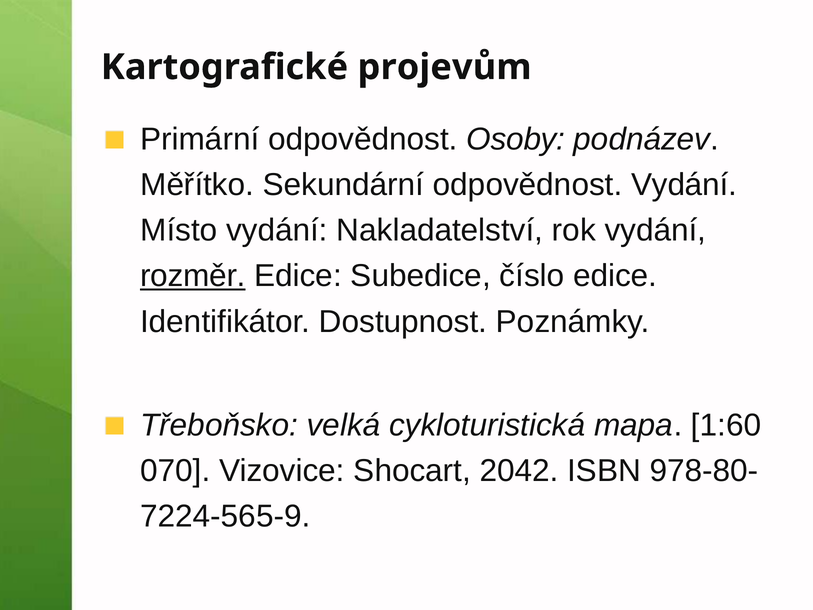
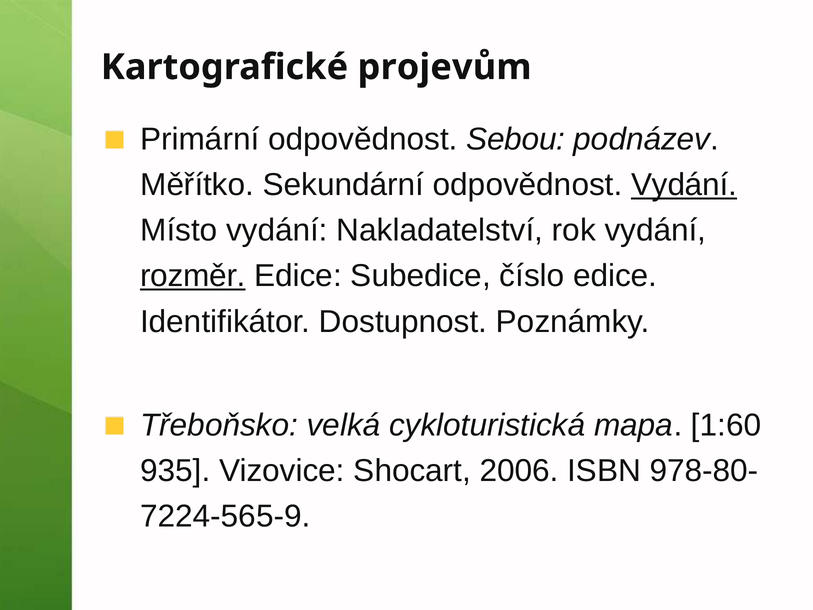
Osoby: Osoby -> Sebou
Vydání at (684, 185) underline: none -> present
070: 070 -> 935
2042: 2042 -> 2006
